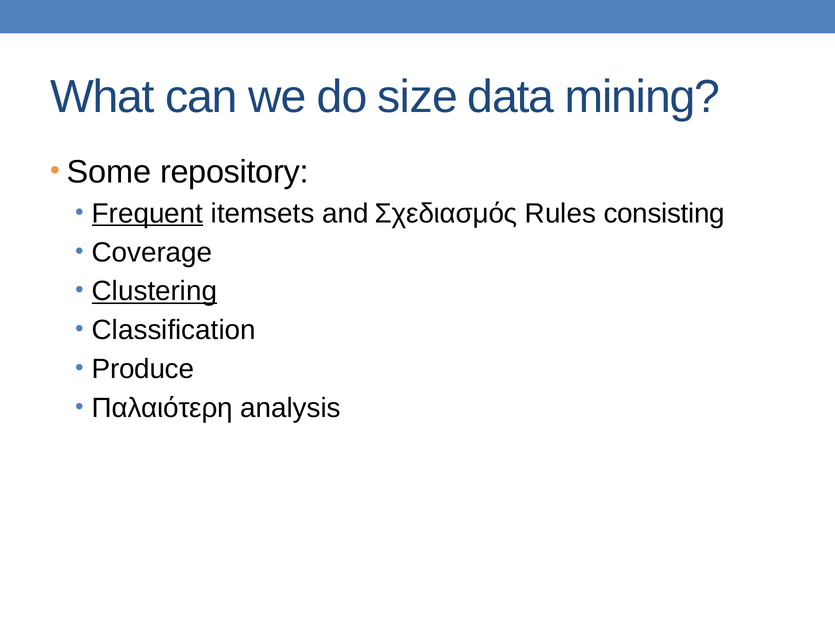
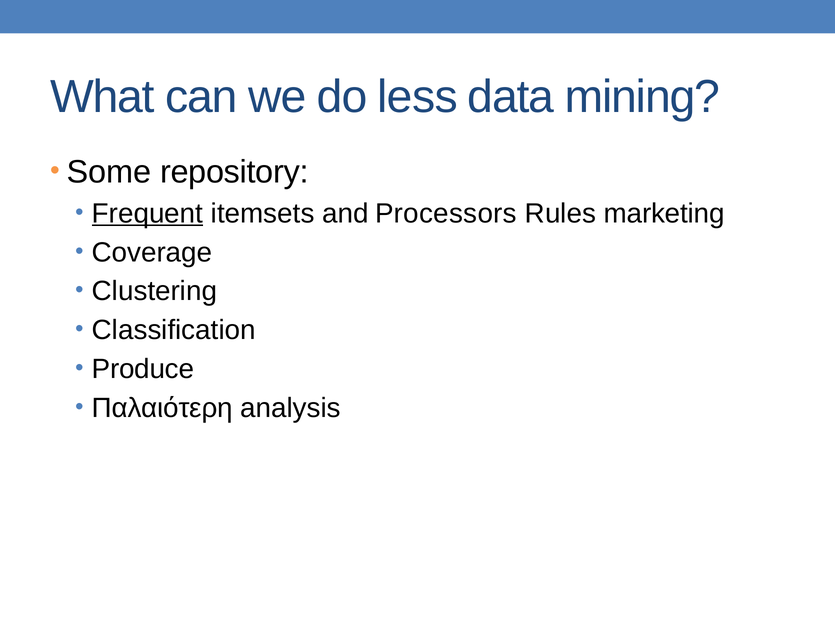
size: size -> less
Σχεδιασμός: Σχεδιασμός -> Processors
consisting: consisting -> marketing
Clustering underline: present -> none
